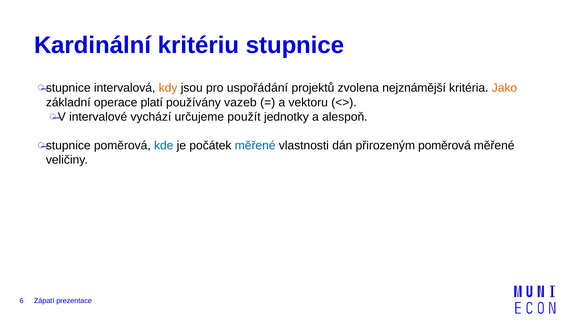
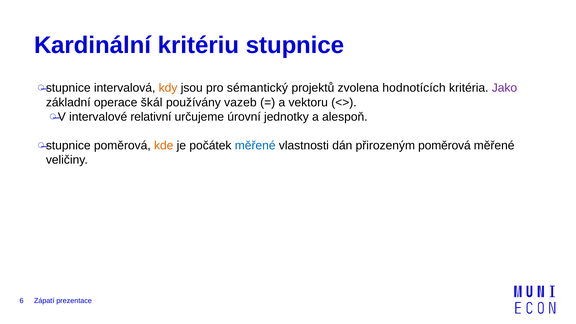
uspořádání: uspořádání -> sémantický
nejznámější: nejznámější -> hodnotících
Jako colour: orange -> purple
platí: platí -> škál
vychází: vychází -> relativní
použít: použít -> úrovní
kde colour: blue -> orange
